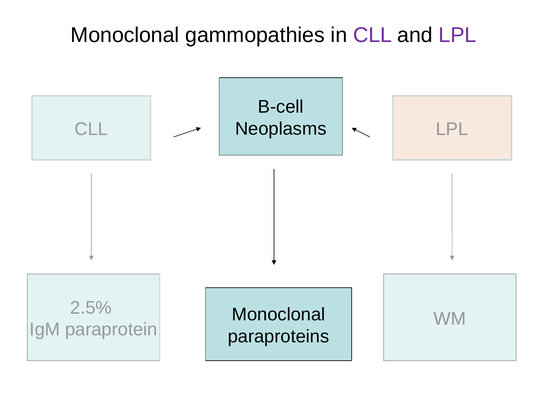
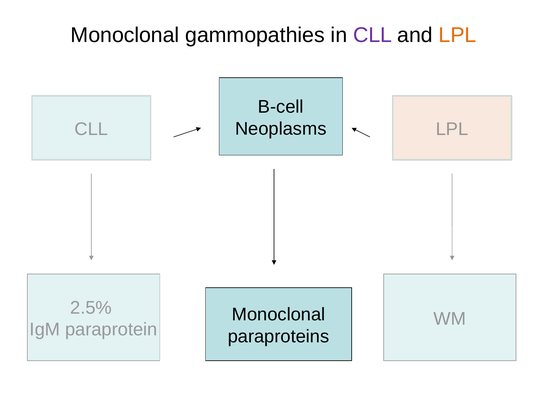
LPL at (458, 35) colour: purple -> orange
